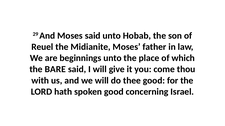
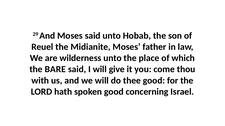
beginnings: beginnings -> wilderness
